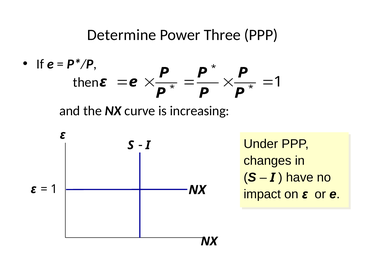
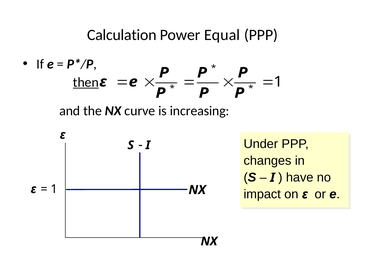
Determine: Determine -> Calculation
Three: Three -> Equal
then underline: none -> present
